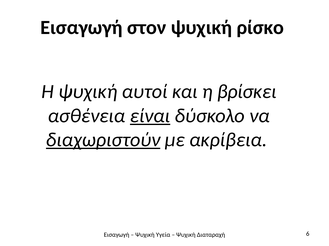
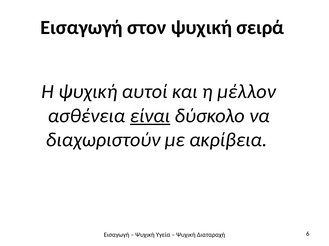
ρίσκο: ρίσκο -> σειρά
βρίσκει: βρίσκει -> μέλλον
διαχωριστούν underline: present -> none
